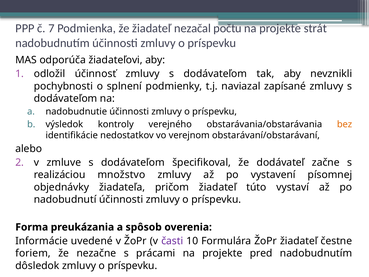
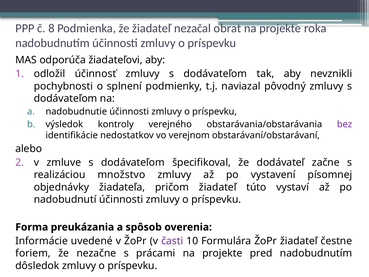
7: 7 -> 8
počtu: počtu -> obrat
strát: strát -> roka
zapísané: zapísané -> pôvodný
bez colour: orange -> purple
